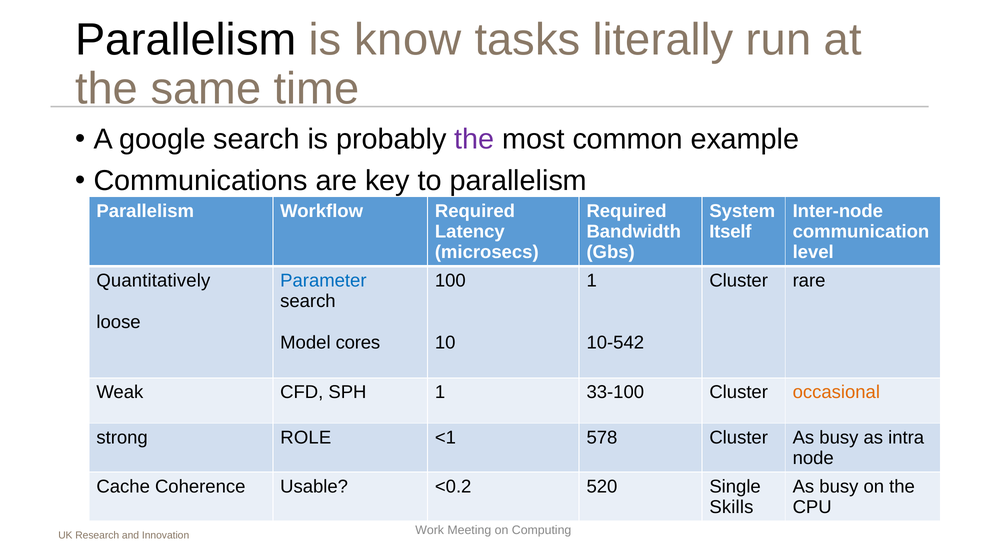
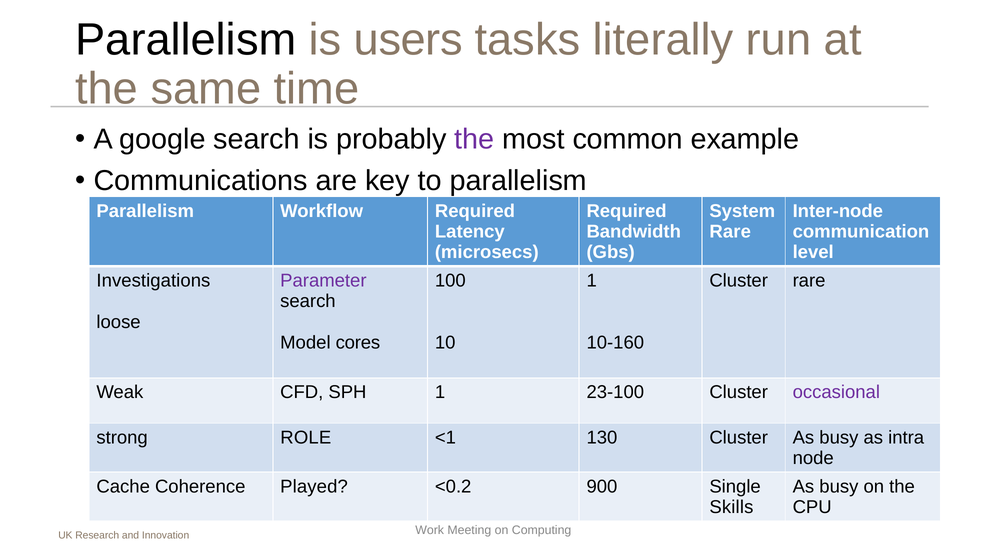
know: know -> users
Itself at (730, 232): Itself -> Rare
Quantitatively: Quantitatively -> Investigations
Parameter colour: blue -> purple
10-542: 10-542 -> 10-160
33-100: 33-100 -> 23-100
occasional colour: orange -> purple
578: 578 -> 130
Usable: Usable -> Played
520: 520 -> 900
